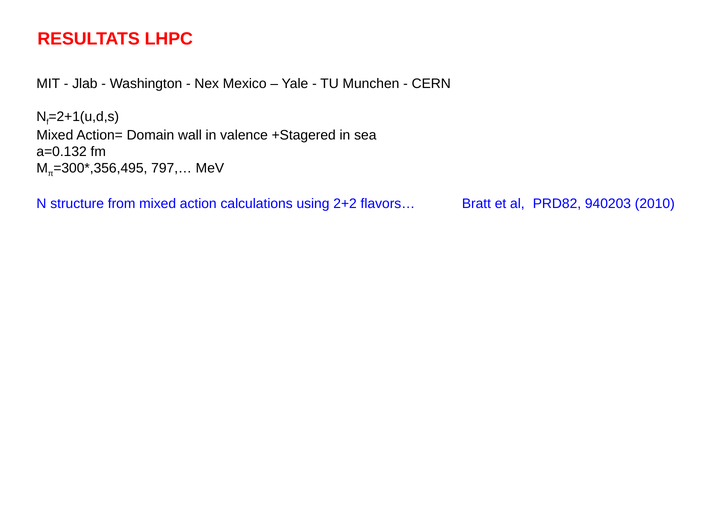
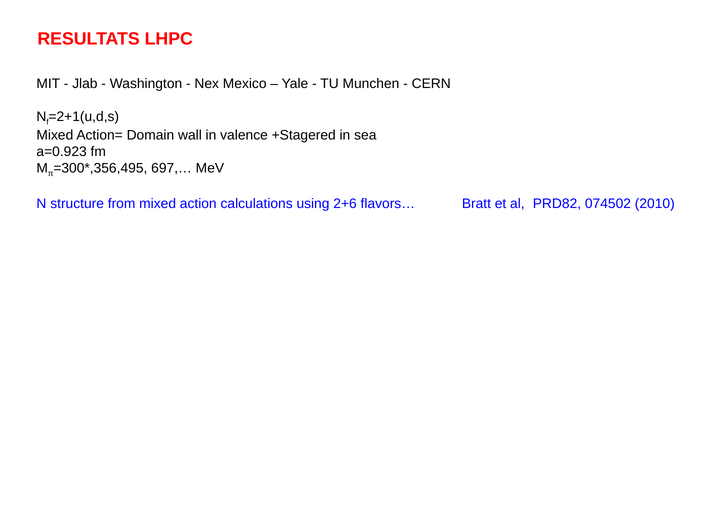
a=0.132: a=0.132 -> a=0.923
797,…: 797,… -> 697,…
2+2: 2+2 -> 2+6
940203: 940203 -> 074502
